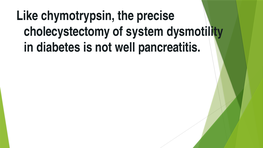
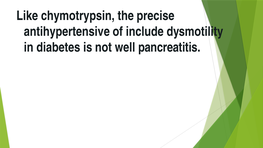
cholecystectomy: cholecystectomy -> antihypertensive
system: system -> include
